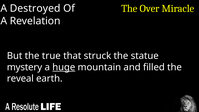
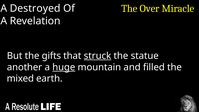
true: true -> gifts
struck underline: none -> present
mystery: mystery -> another
reveal: reveal -> mixed
